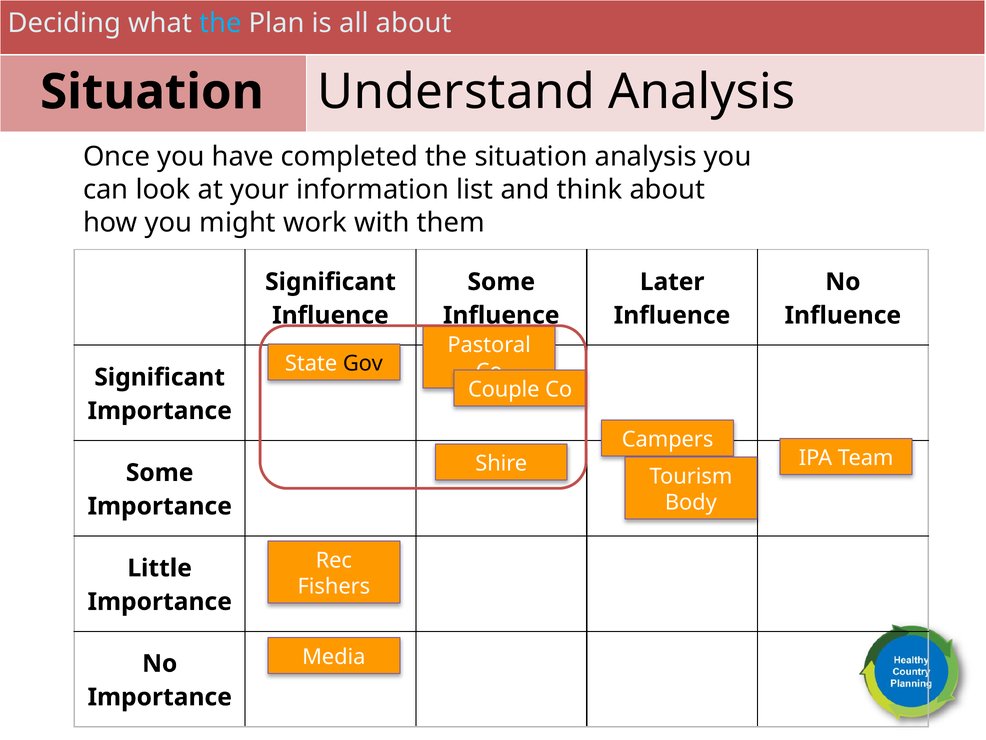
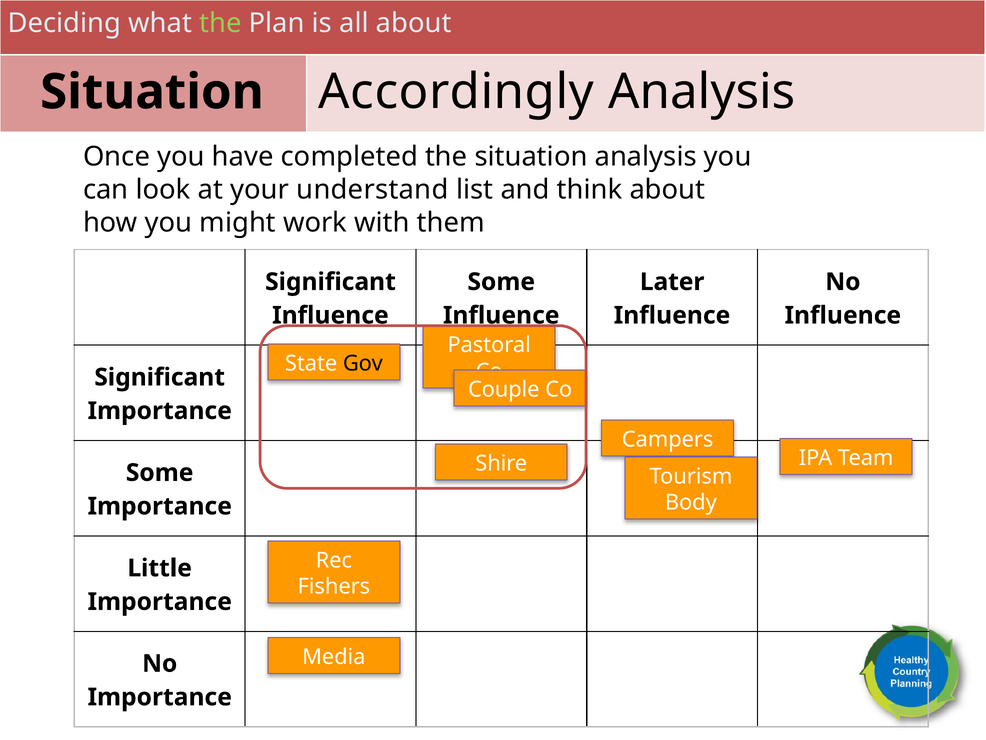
the at (220, 23) colour: light blue -> light green
Understand: Understand -> Accordingly
information: information -> understand
